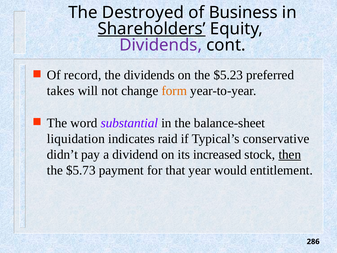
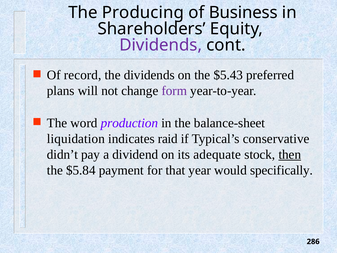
Destroyed: Destroyed -> Producing
Shareholders underline: present -> none
$5.23: $5.23 -> $5.43
takes: takes -> plans
form colour: orange -> purple
substantial: substantial -> production
increased: increased -> adequate
$5.73: $5.73 -> $5.84
entitlement: entitlement -> specifically
